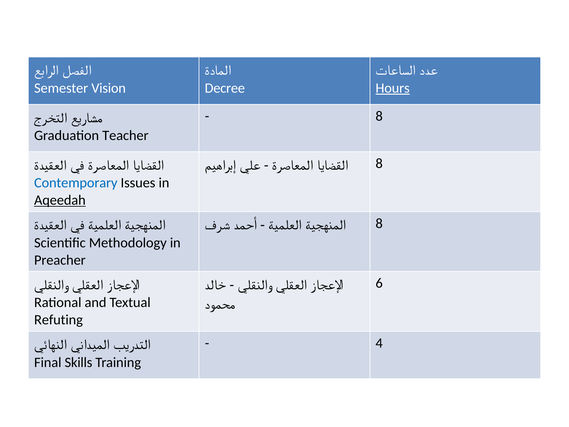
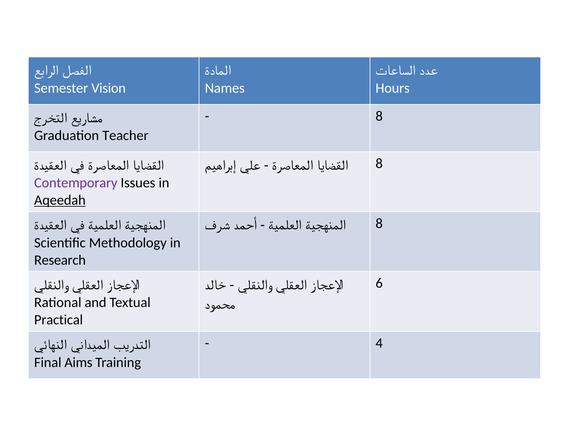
Decree: Decree -> Names
Hours underline: present -> none
Contemporary colour: blue -> purple
Preacher: Preacher -> Research
Refuting: Refuting -> Practical
Skills: Skills -> Aims
